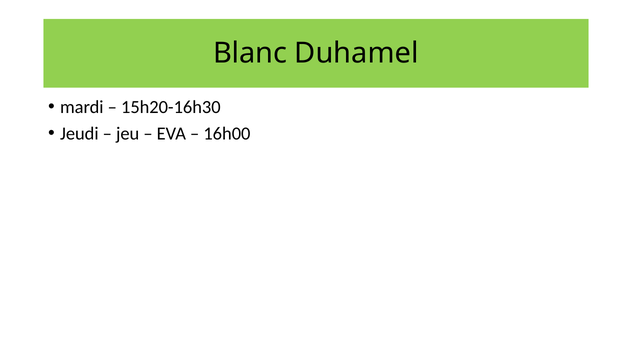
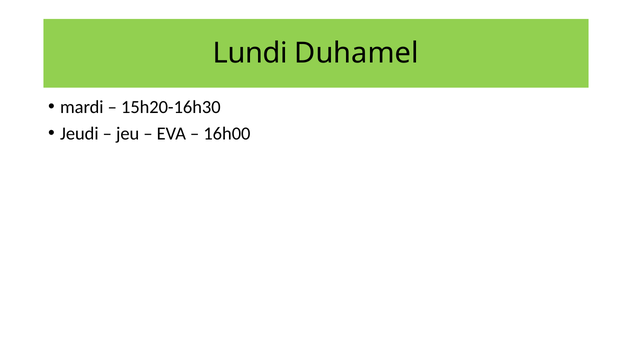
Blanc: Blanc -> Lundi
